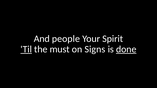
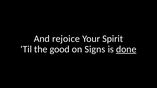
people: people -> rejoice
Til underline: present -> none
must: must -> good
